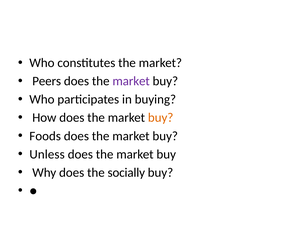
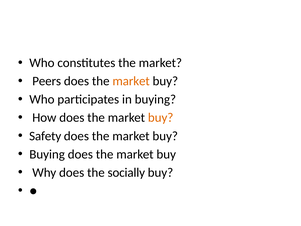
market at (131, 81) colour: purple -> orange
Foods: Foods -> Safety
Unless at (47, 154): Unless -> Buying
